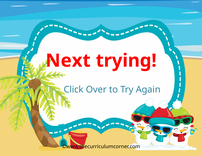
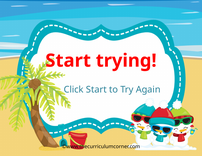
Next at (68, 61): Next -> Start
Click Over: Over -> Start
